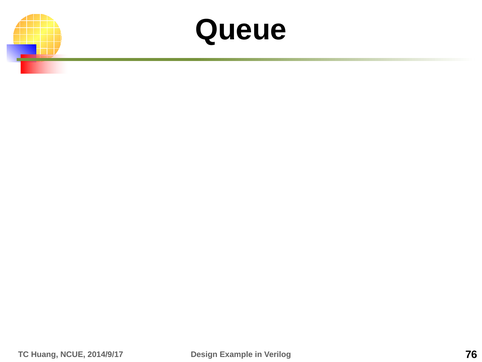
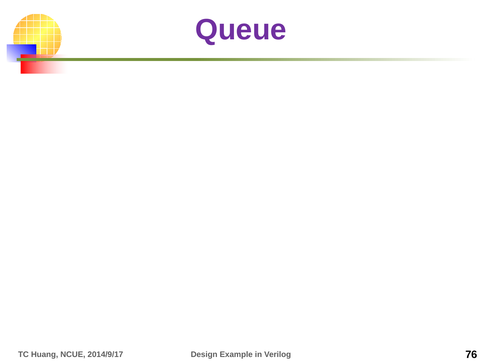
Queue colour: black -> purple
